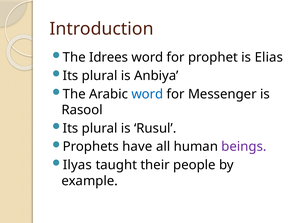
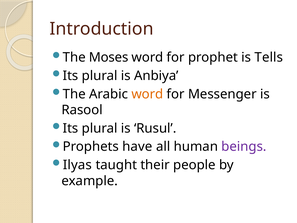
Idrees: Idrees -> Moses
Elias: Elias -> Tells
word at (147, 94) colour: blue -> orange
